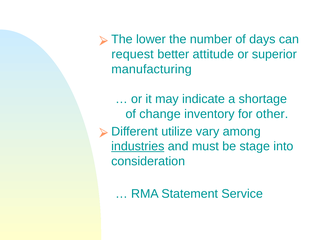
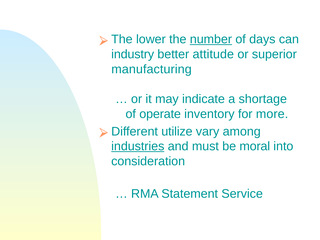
number underline: none -> present
request: request -> industry
change: change -> operate
other: other -> more
stage: stage -> moral
